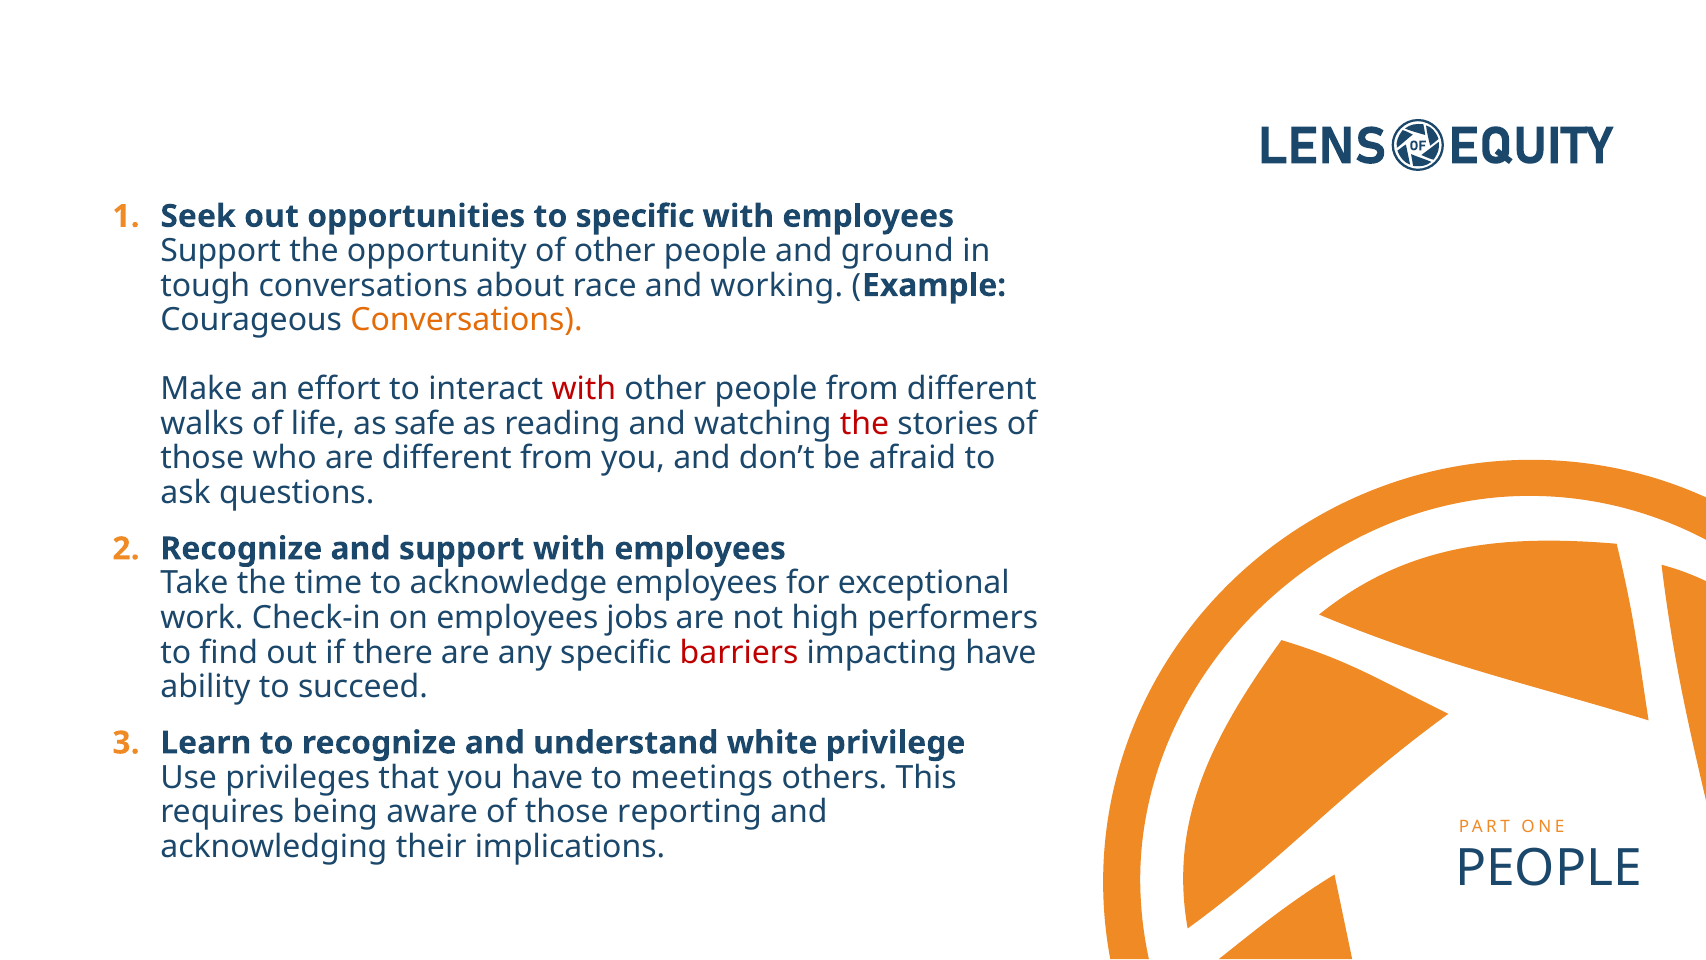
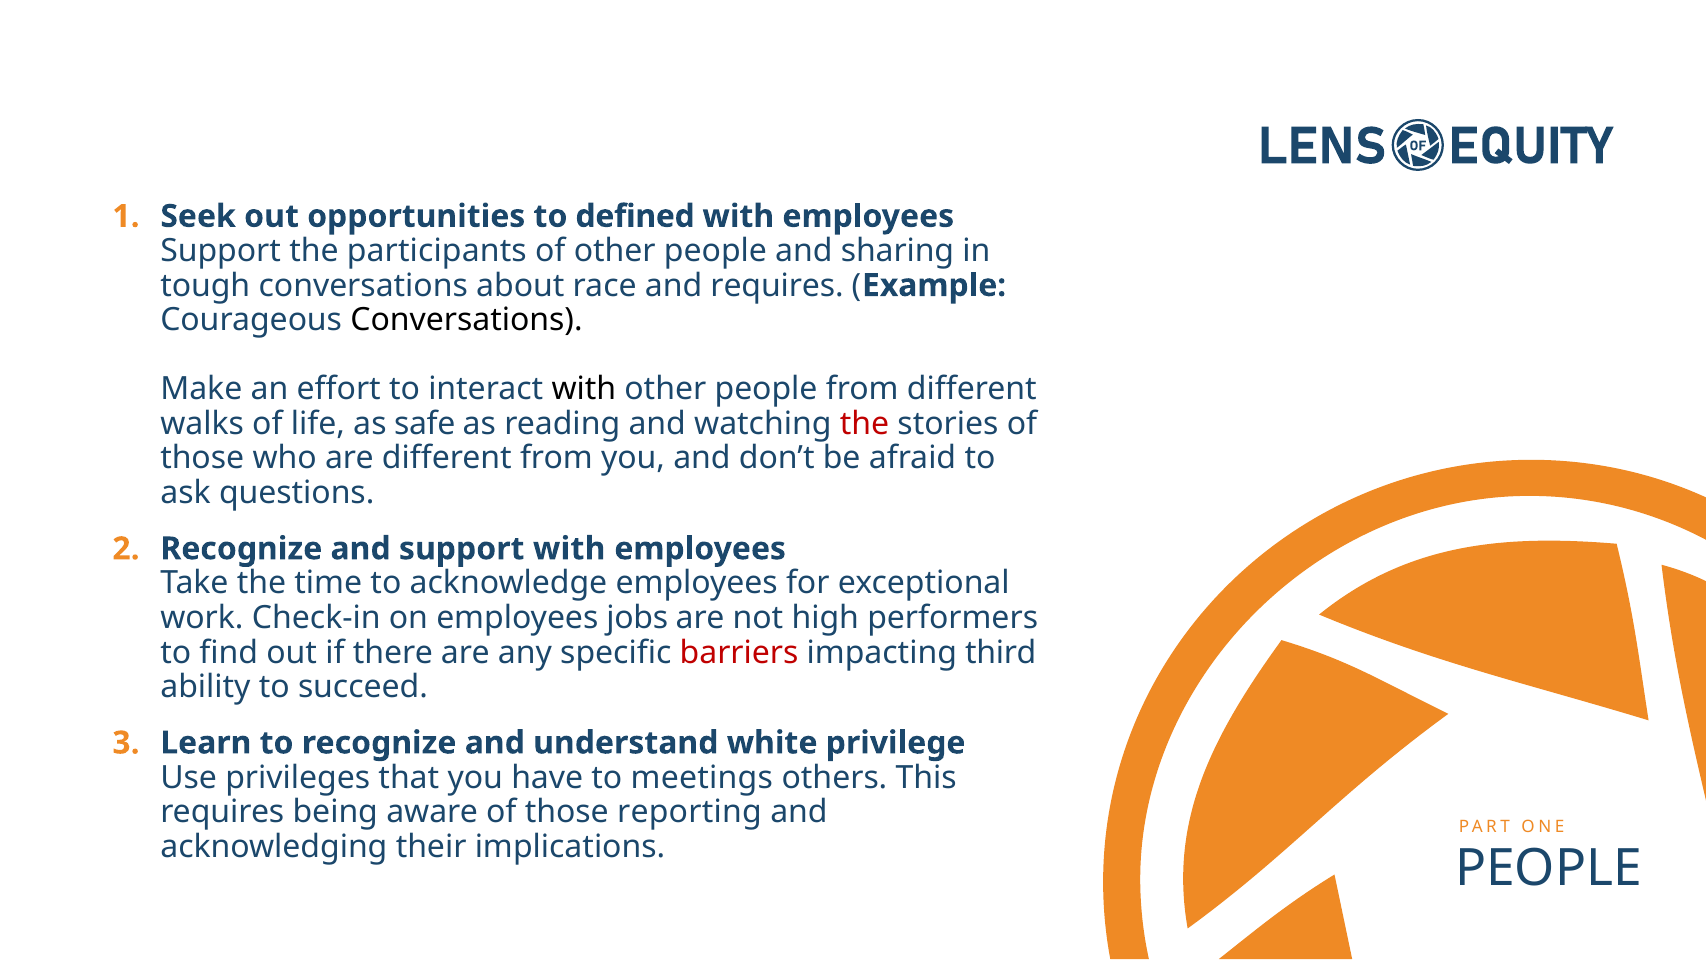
to specific: specific -> defined
opportunity: opportunity -> participants
ground: ground -> sharing
and working: working -> requires
Conversations at (467, 320) colour: orange -> black
with at (584, 389) colour: red -> black
impacting have: have -> third
